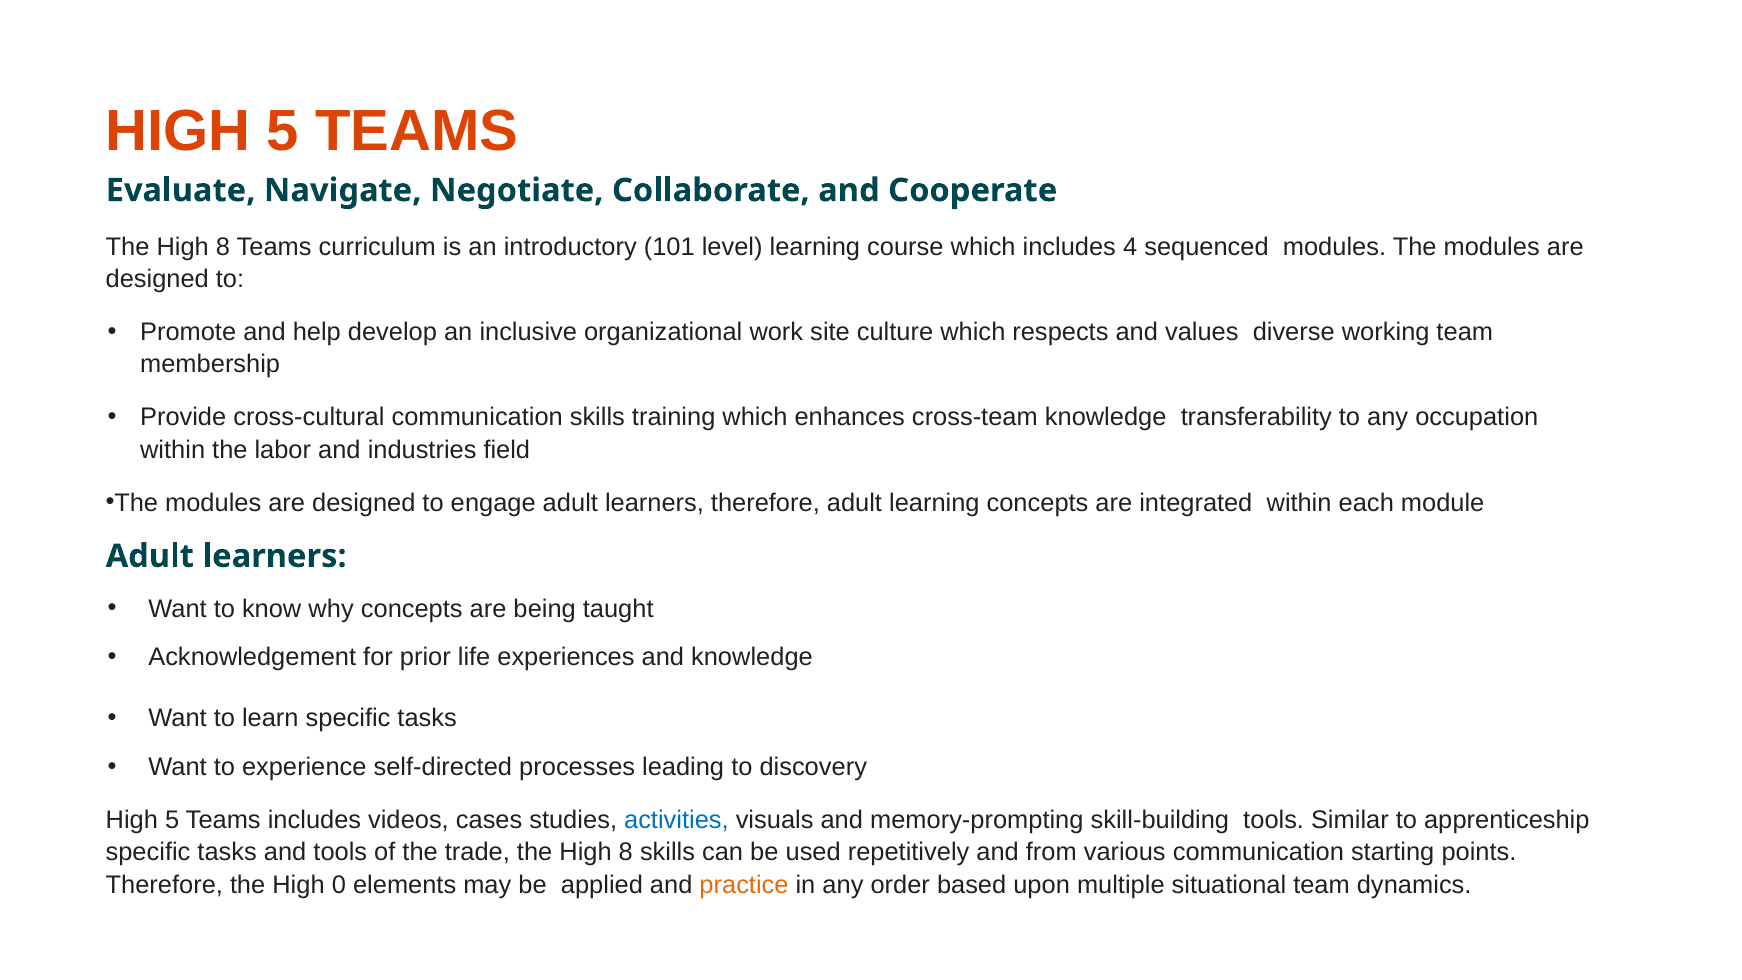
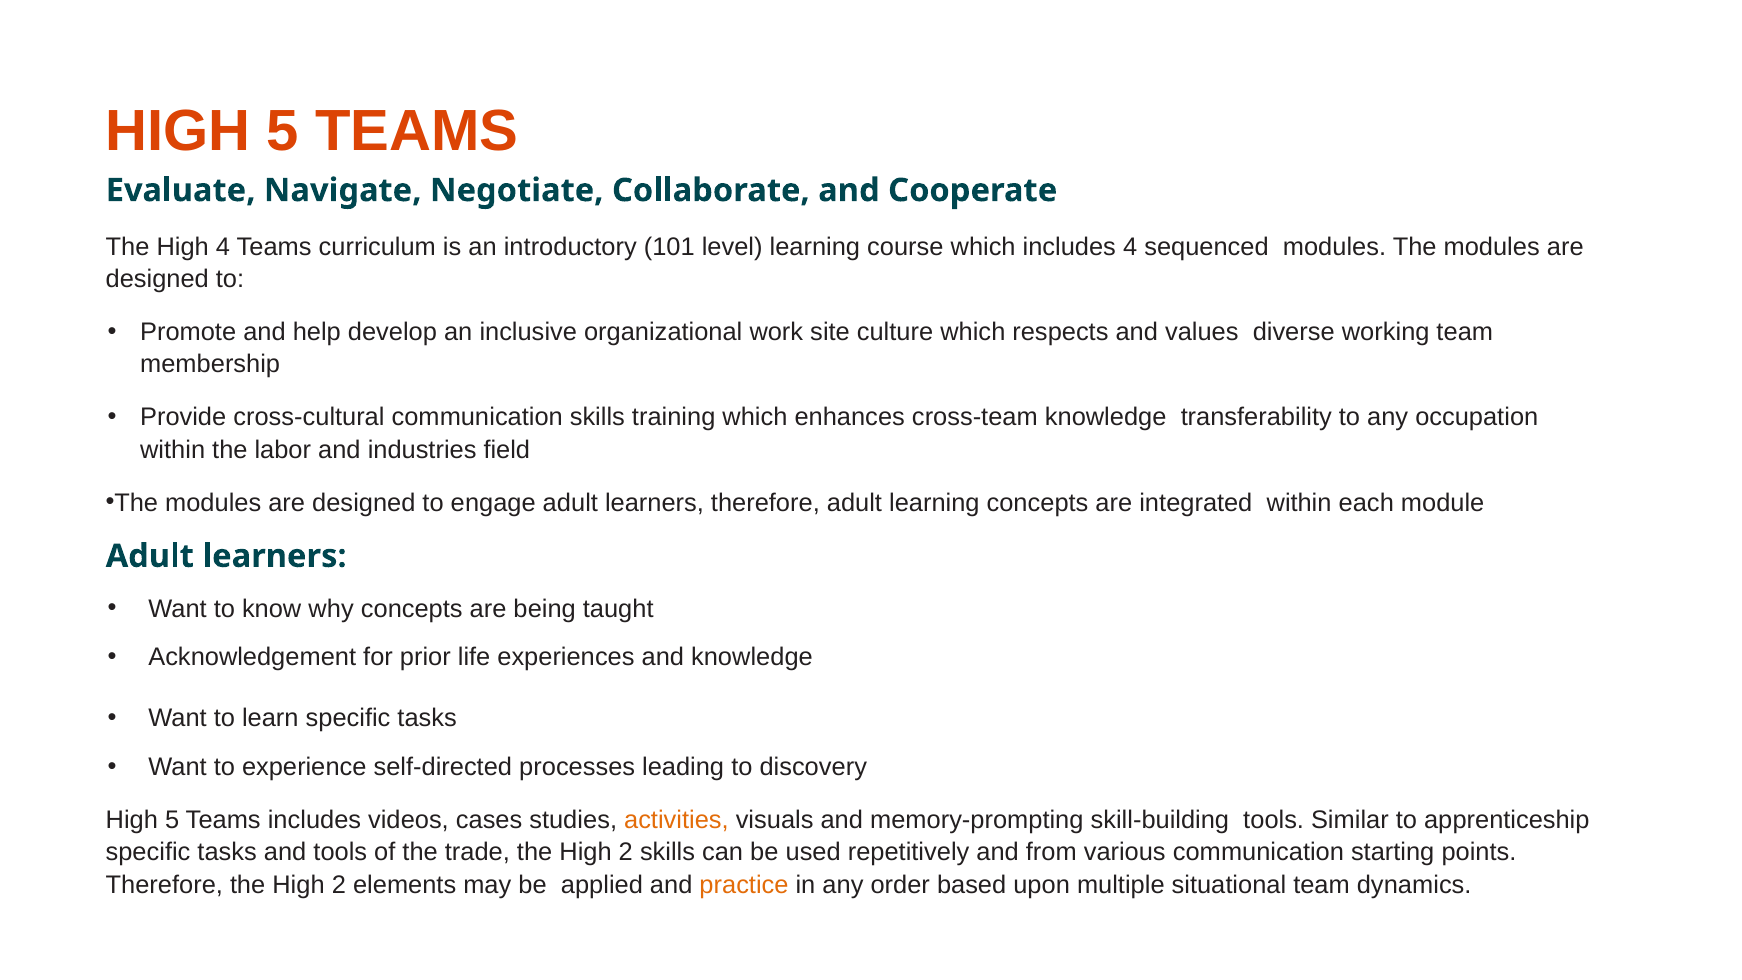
8 at (223, 247): 8 -> 4
activities colour: blue -> orange
trade the High 8: 8 -> 2
Therefore the High 0: 0 -> 2
